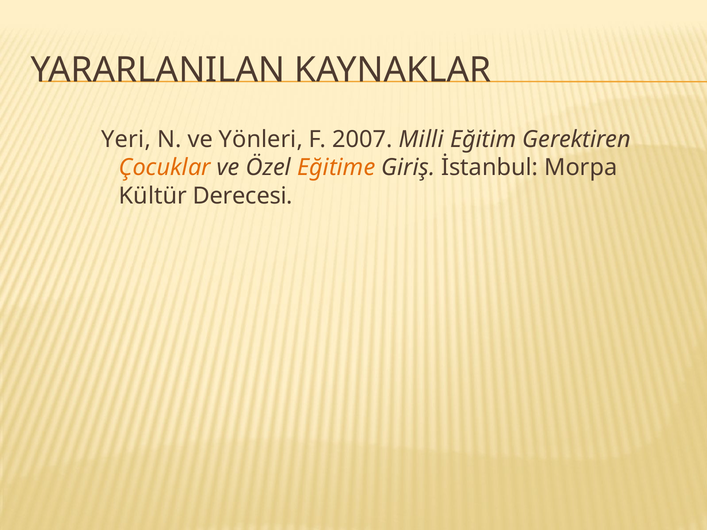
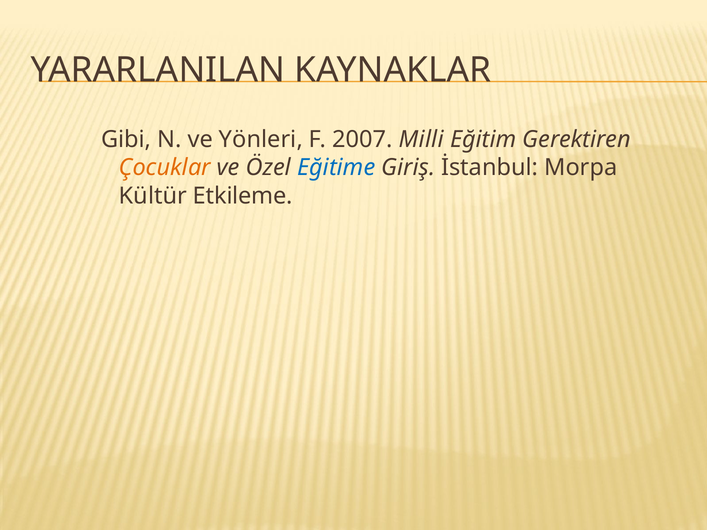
Yeri: Yeri -> Gibi
Eğitime colour: orange -> blue
Derecesi: Derecesi -> Etkileme
